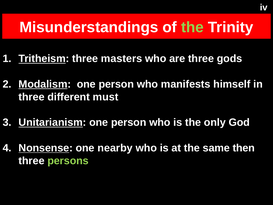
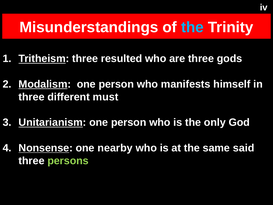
the at (192, 27) colour: light green -> light blue
masters: masters -> resulted
then: then -> said
